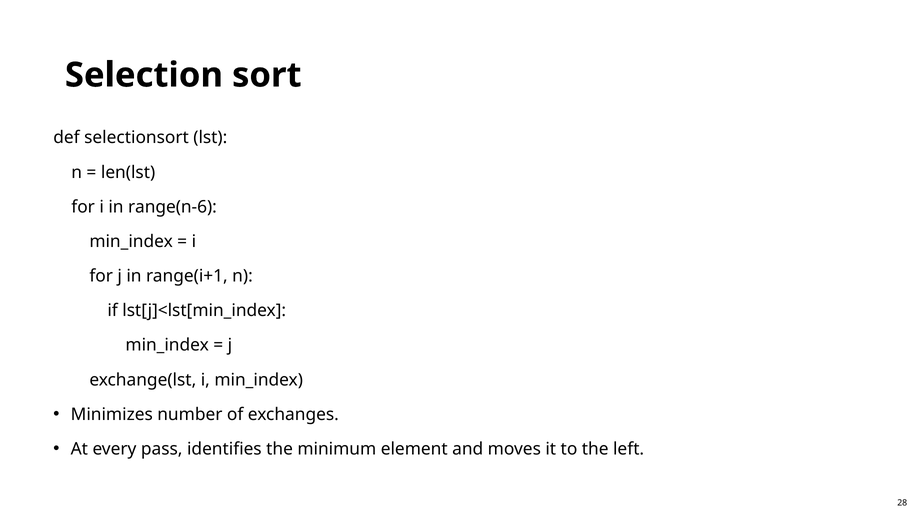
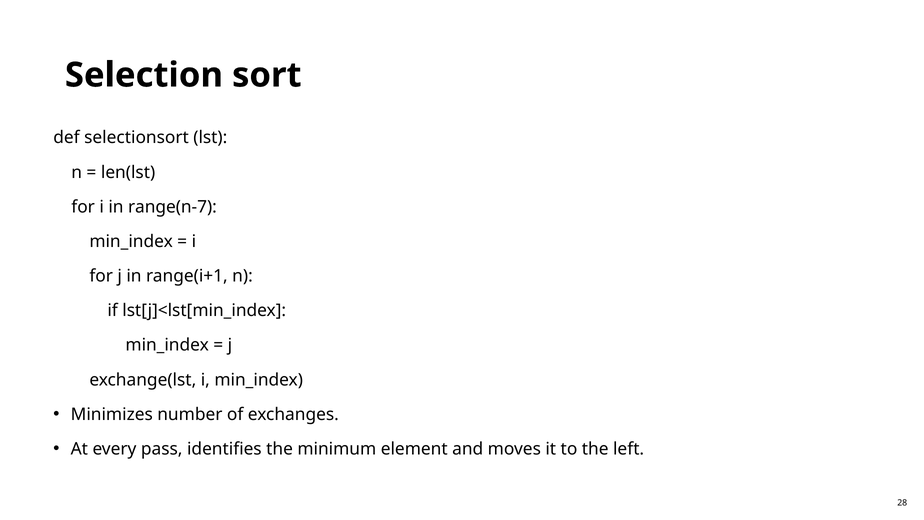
range(n-6: range(n-6 -> range(n-7
